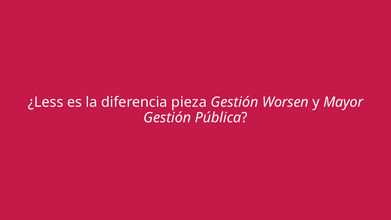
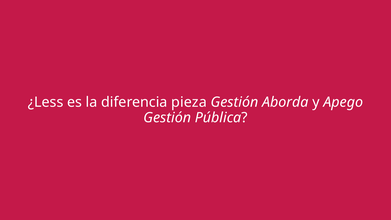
Worsen: Worsen -> Aborda
Mayor: Mayor -> Apego
